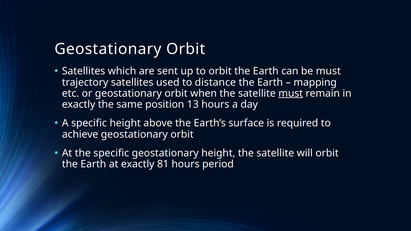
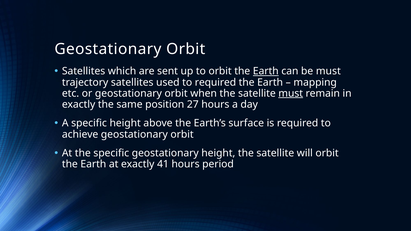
Earth at (266, 71) underline: none -> present
to distance: distance -> required
13: 13 -> 27
81: 81 -> 41
